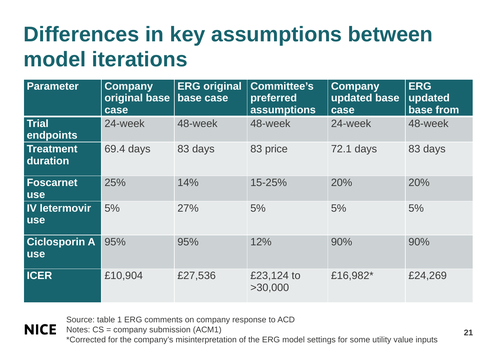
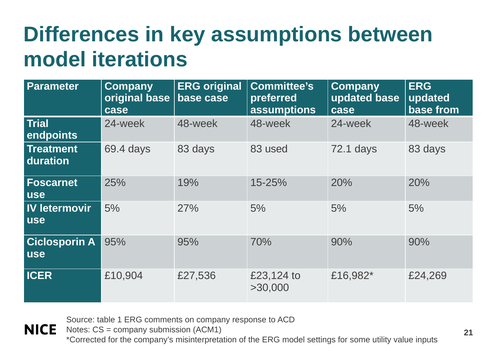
price: price -> used
14%: 14% -> 19%
12%: 12% -> 70%
